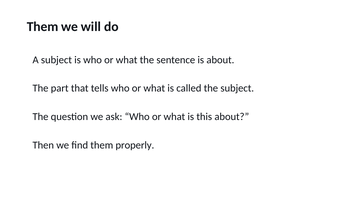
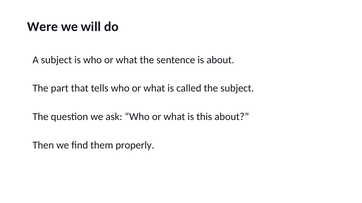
Them at (43, 27): Them -> Were
